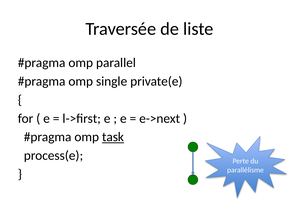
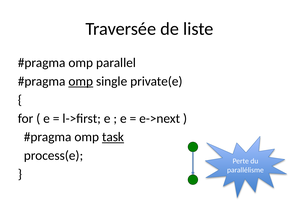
omp at (81, 81) underline: none -> present
